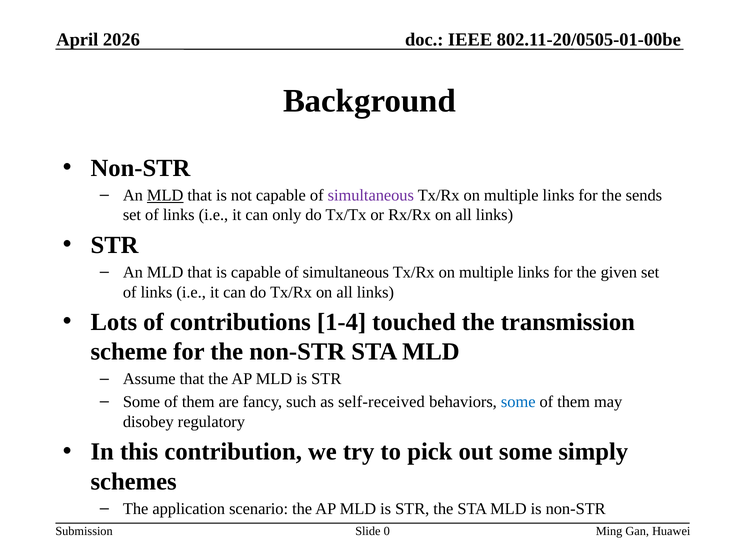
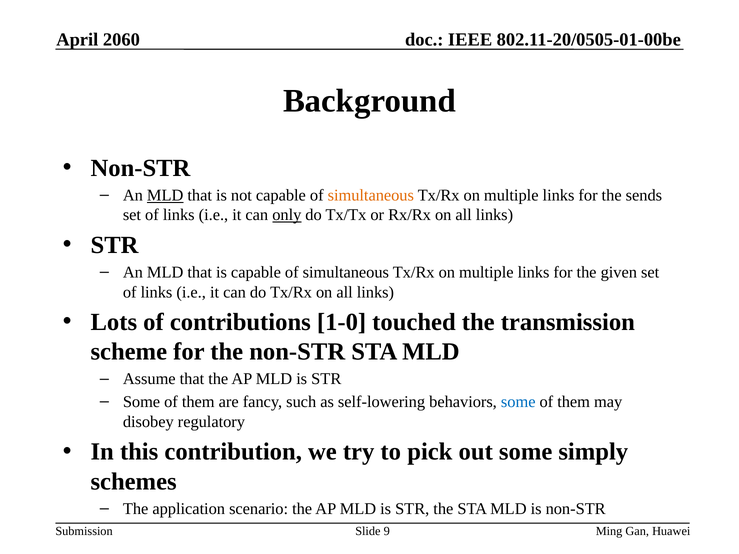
2026: 2026 -> 2060
simultaneous at (371, 195) colour: purple -> orange
only underline: none -> present
1-4: 1-4 -> 1-0
self-received: self-received -> self-lowering
0: 0 -> 9
